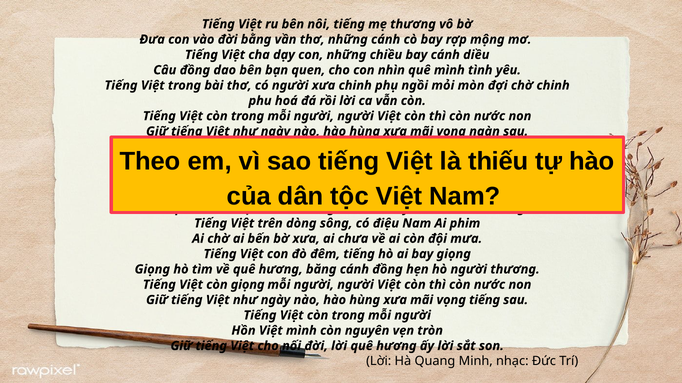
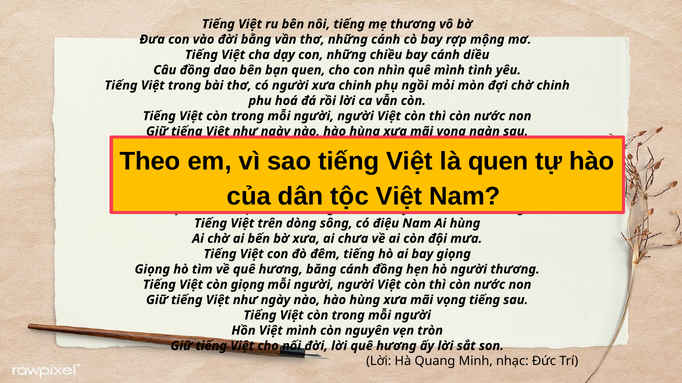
là thiếu: thiếu -> quen
Ai phim: phim -> hùng
